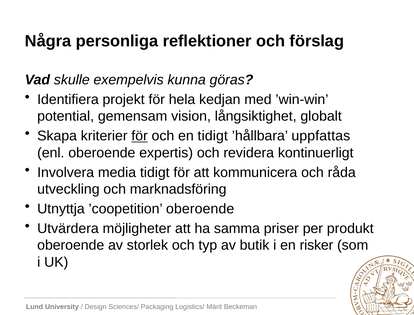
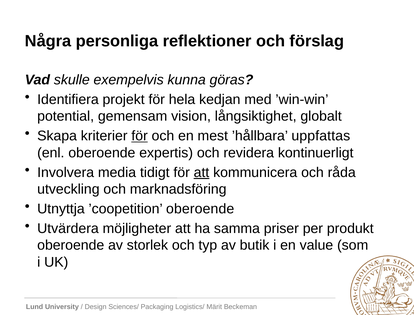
en tidigt: tidigt -> mest
att at (202, 172) underline: none -> present
risker: risker -> value
